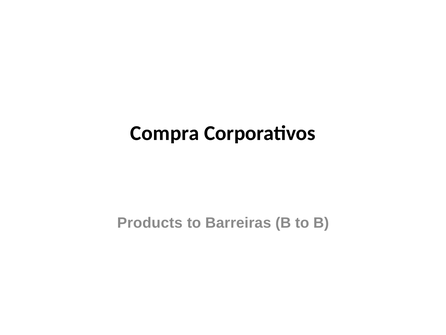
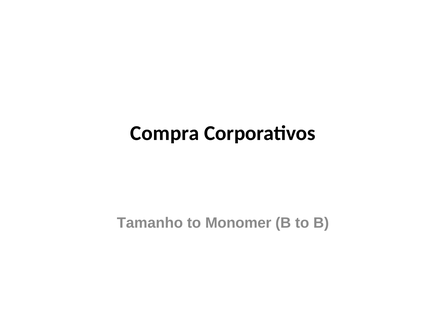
Products: Products -> Tamanho
Barreiras: Barreiras -> Monomer
